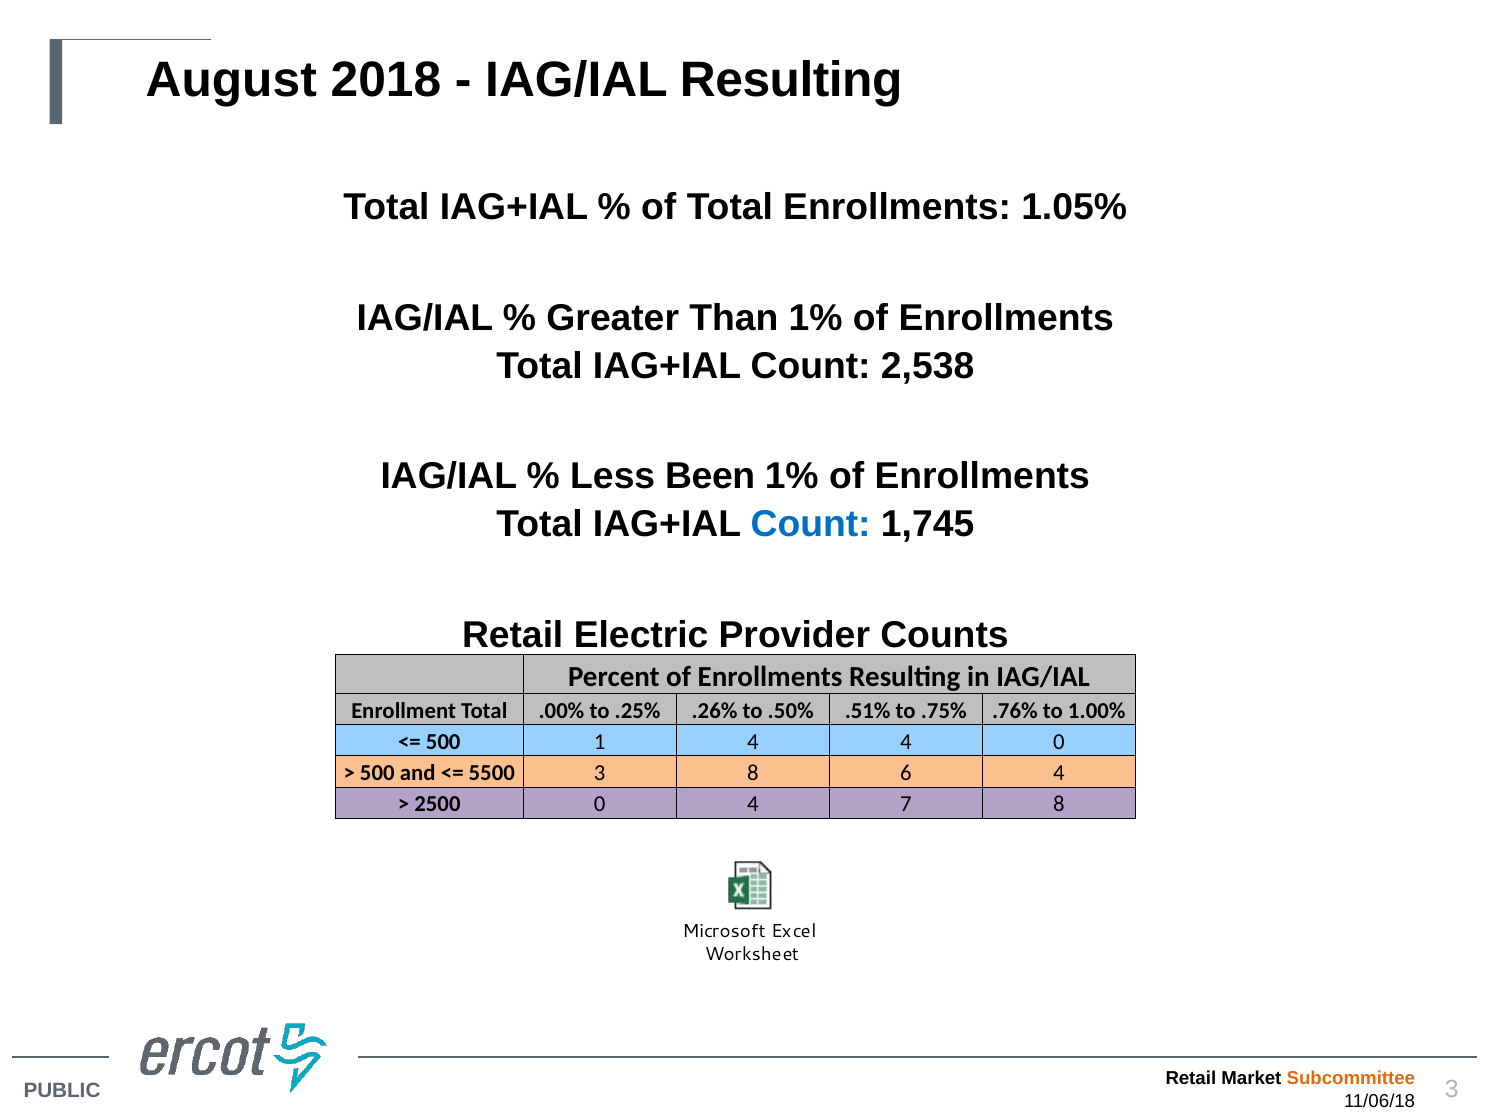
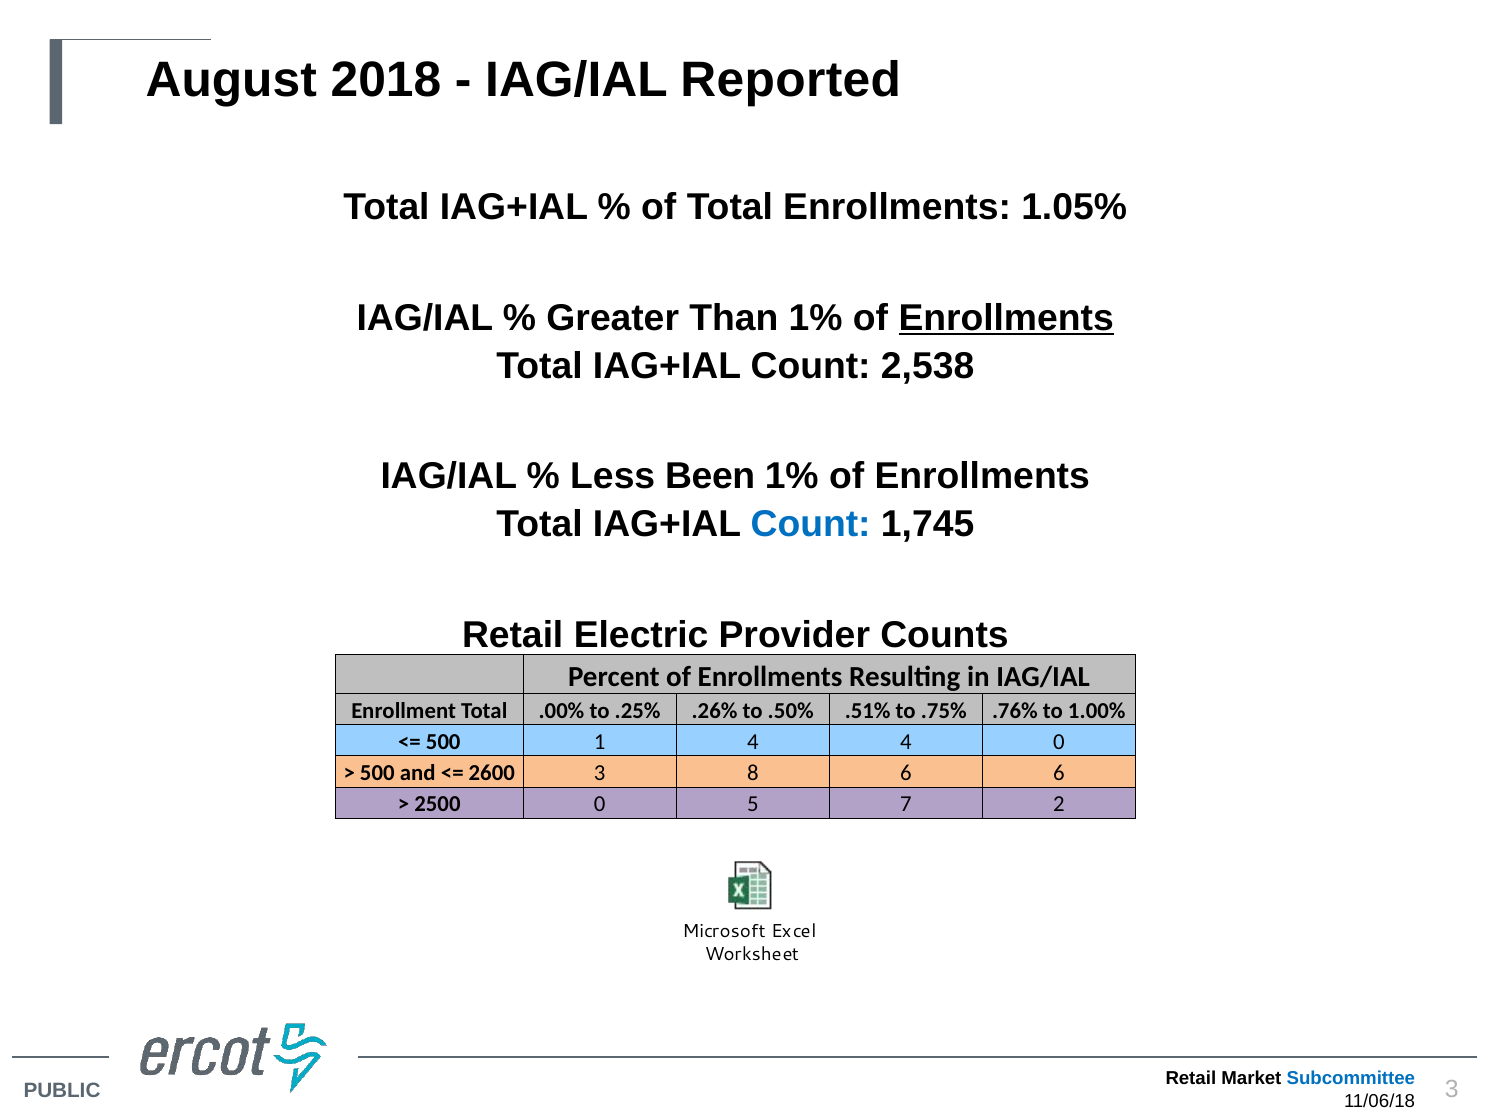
IAG/IAL Resulting: Resulting -> Reported
Enrollments at (1006, 318) underline: none -> present
5500: 5500 -> 2600
6 4: 4 -> 6
0 4: 4 -> 5
7 8: 8 -> 2
Subcommittee colour: orange -> blue
